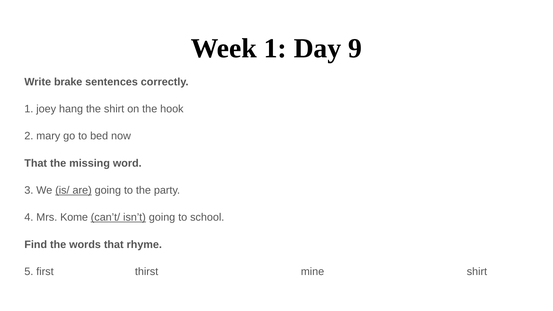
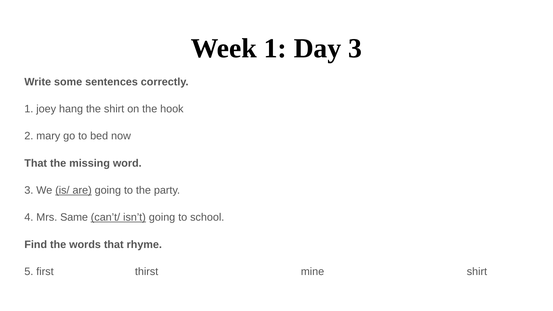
Day 9: 9 -> 3
brake: brake -> some
Kome: Kome -> Same
